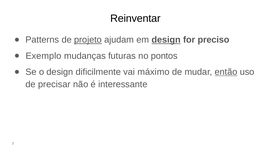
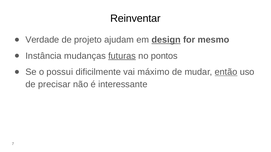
Patterns: Patterns -> Verdade
projeto underline: present -> none
preciso: preciso -> mesmo
Exemplo: Exemplo -> Instância
futuras underline: none -> present
o design: design -> possui
